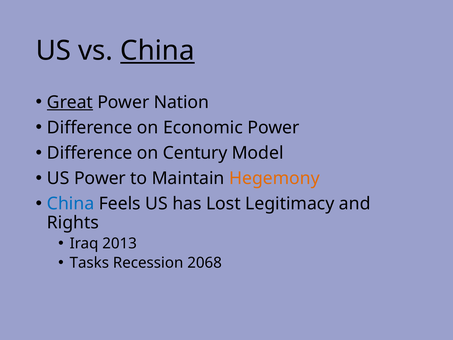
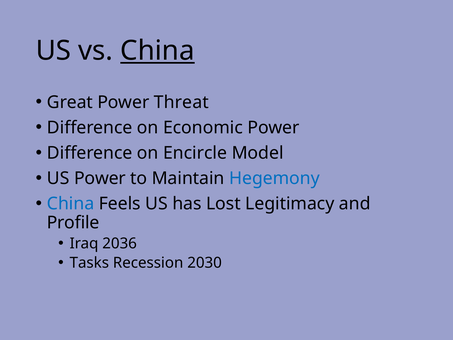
Great underline: present -> none
Nation: Nation -> Threat
Century: Century -> Encircle
Hegemony colour: orange -> blue
Rights: Rights -> Profile
2013: 2013 -> 2036
2068: 2068 -> 2030
